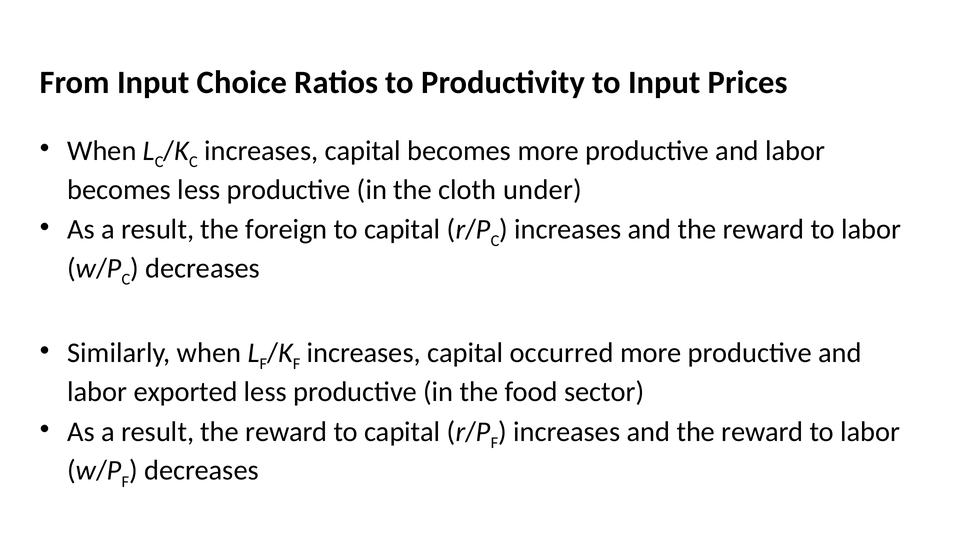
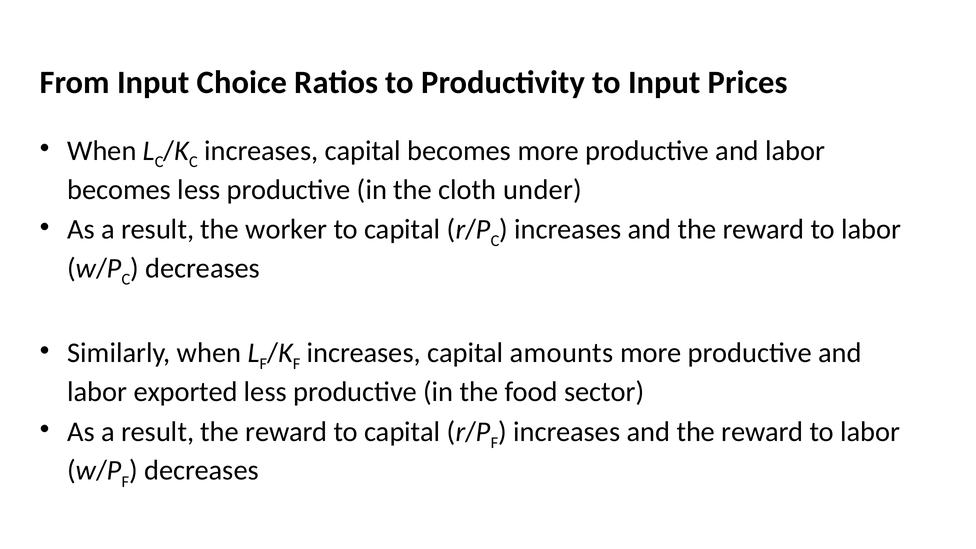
foreign: foreign -> worker
occurred: occurred -> amounts
